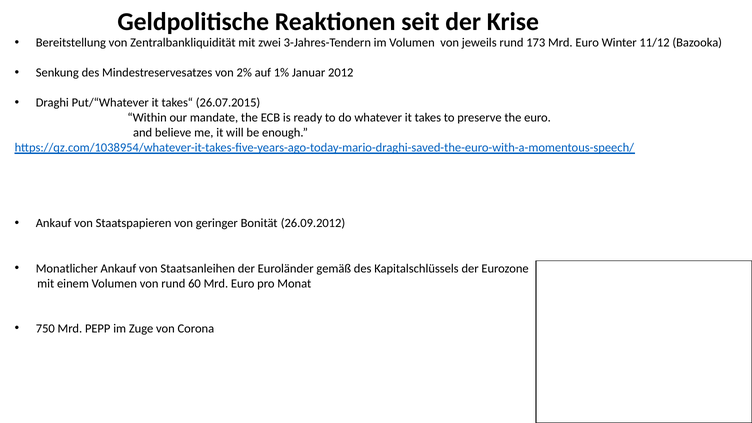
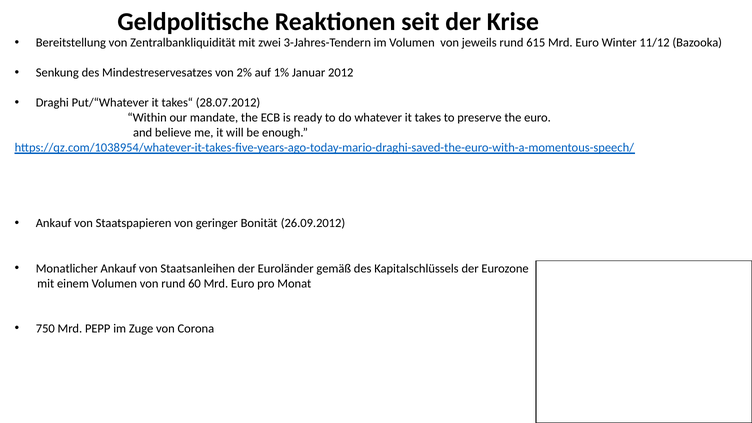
173: 173 -> 615
26.07.2015: 26.07.2015 -> 28.07.2012
